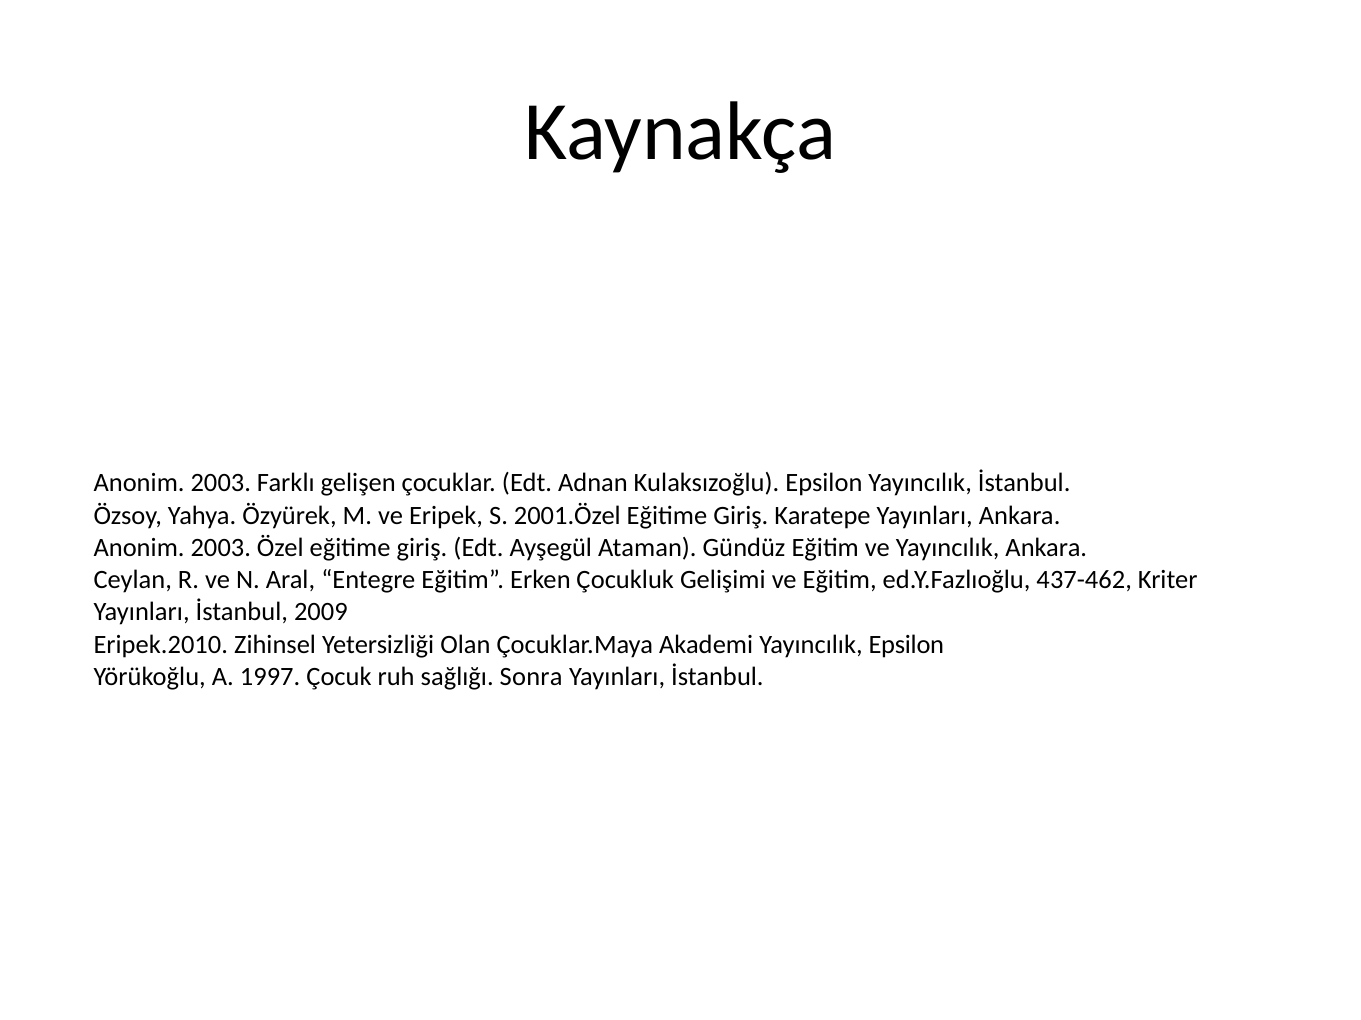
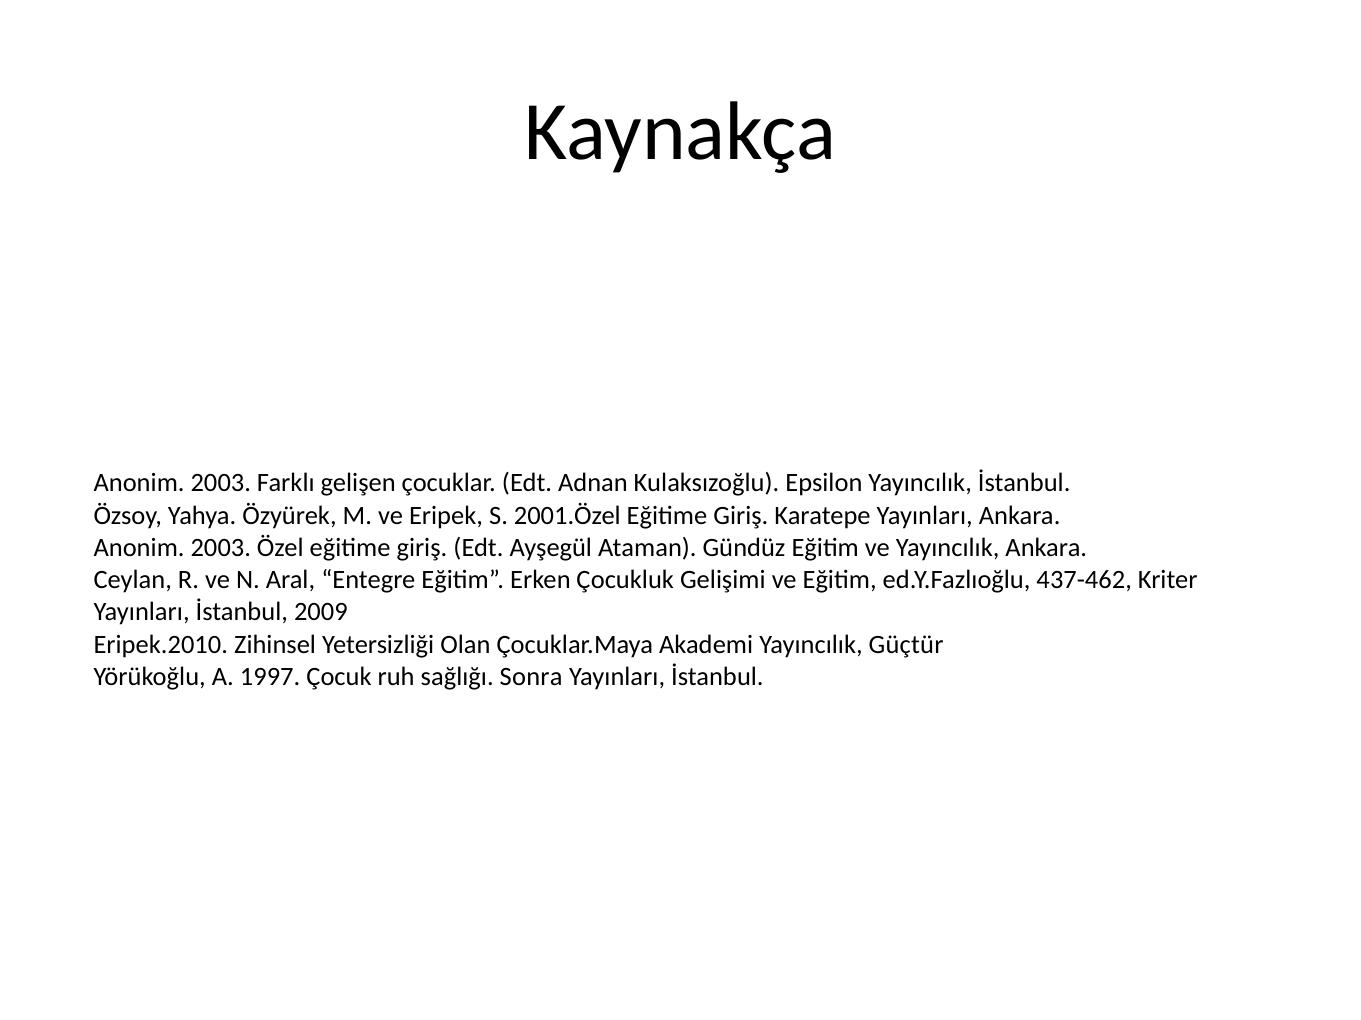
Yayıncılık Epsilon: Epsilon -> Güçtür
